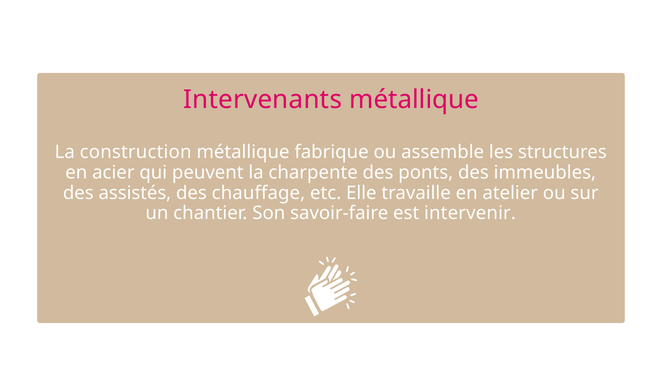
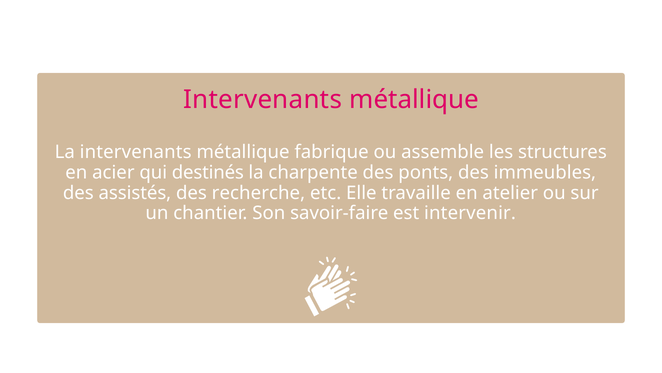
La construction: construction -> intervenants
peuvent: peuvent -> destinés
chauffage: chauffage -> recherche
